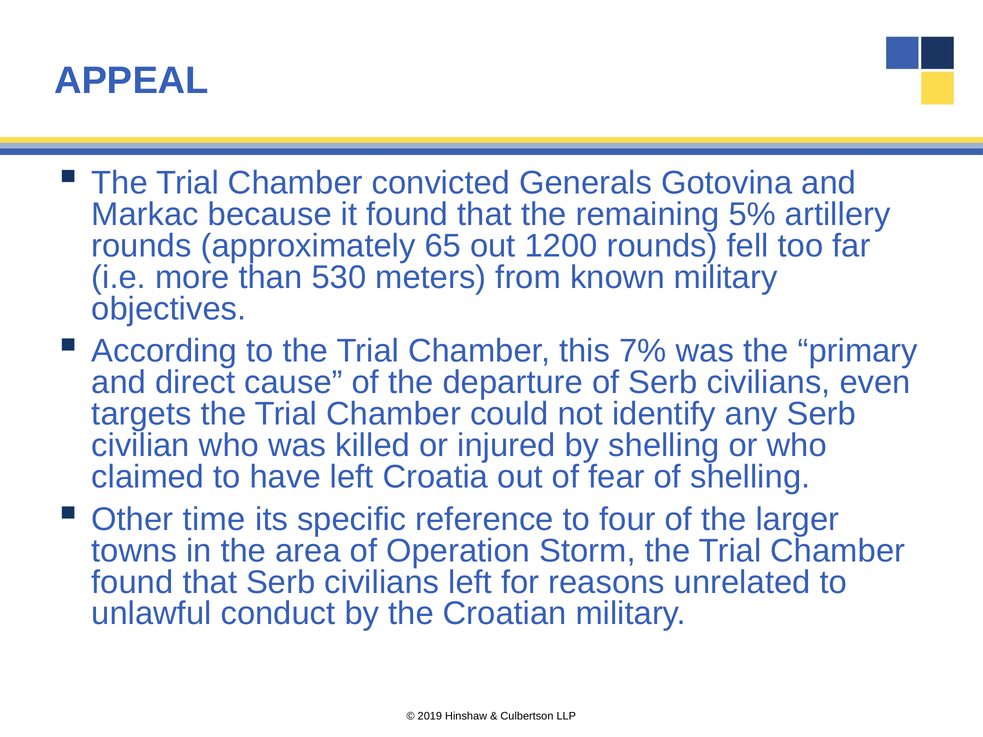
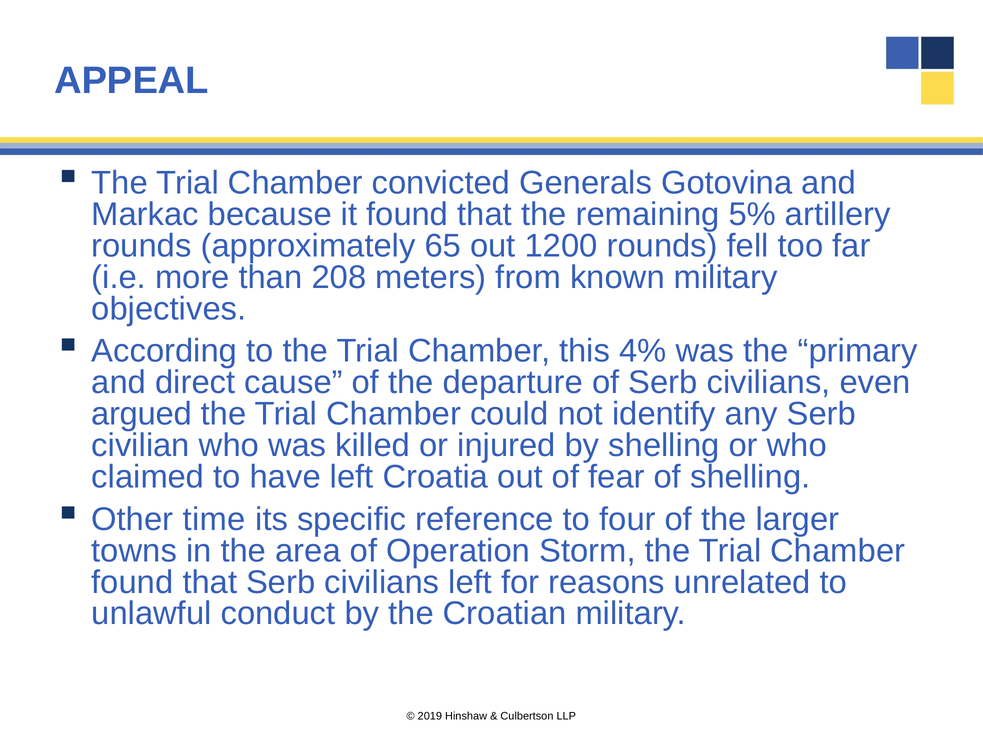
530: 530 -> 208
7%: 7% -> 4%
targets: targets -> argued
